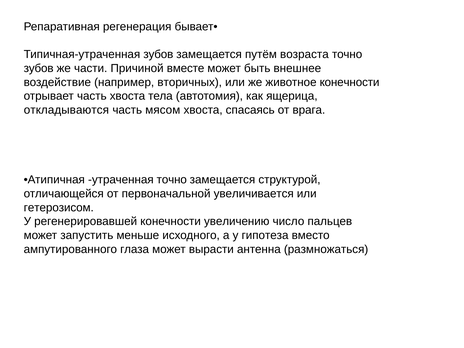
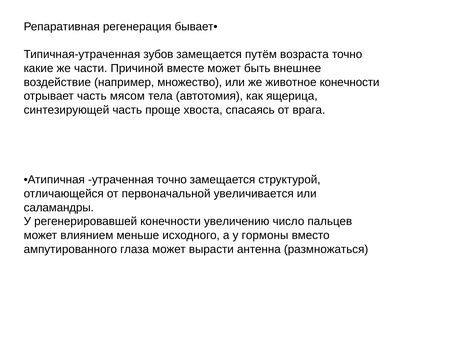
зубов at (39, 68): зубов -> какие
вторичных: вторичных -> множество
часть хвоста: хвоста -> мясом
откладываются: откладываются -> синтезирующей
мясом: мясом -> проще
гетерозисом: гетерозисом -> саламандры
запустить: запустить -> влиянием
гипотеза: гипотеза -> гормоны
